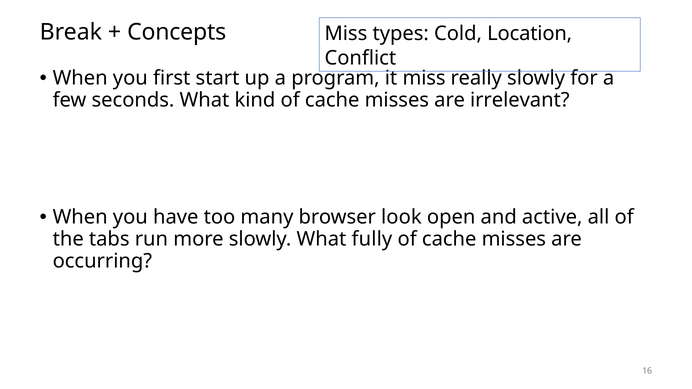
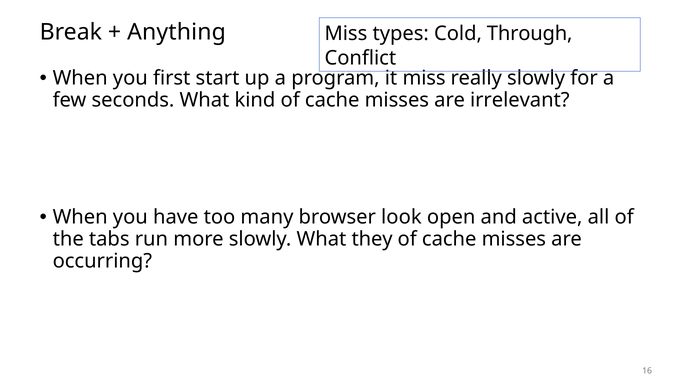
Concepts: Concepts -> Anything
Location: Location -> Through
fully: fully -> they
